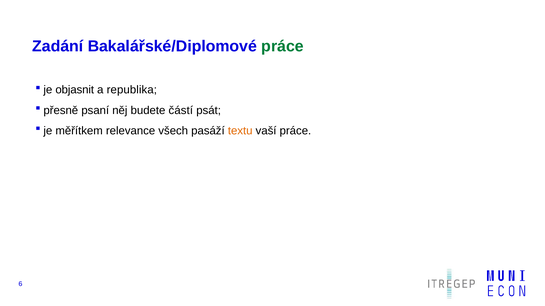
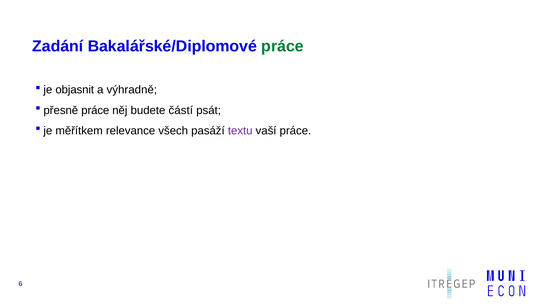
republika: republika -> výhradně
psaní at (95, 110): psaní -> práce
textu colour: orange -> purple
